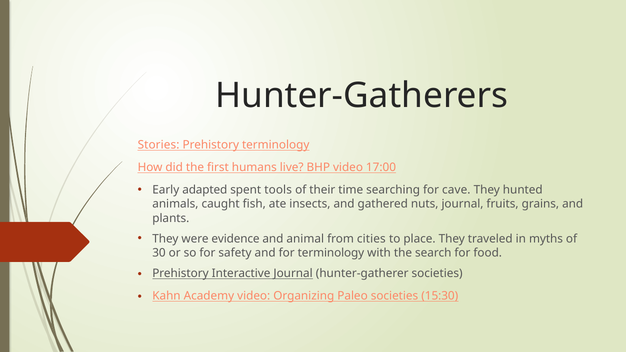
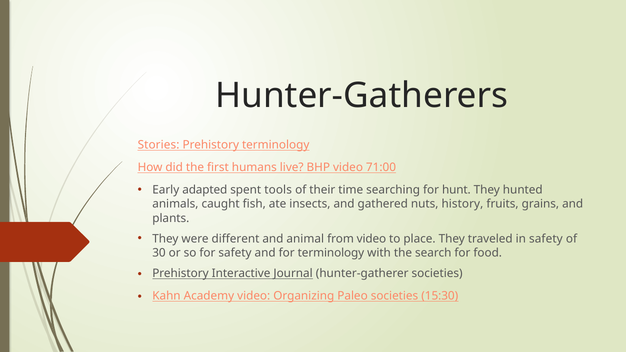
17:00: 17:00 -> 71:00
cave: cave -> hunt
nuts journal: journal -> history
evidence: evidence -> different
from cities: cities -> video
in myths: myths -> safety
